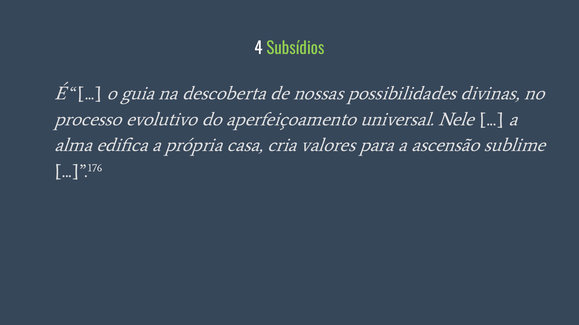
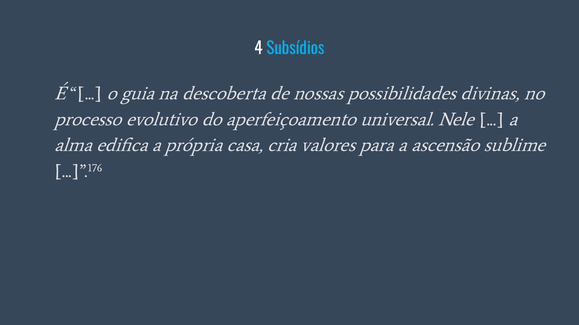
Subsídios colour: light green -> light blue
